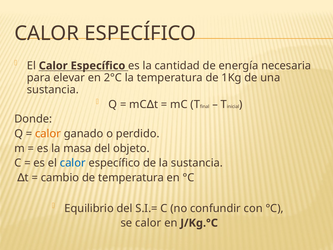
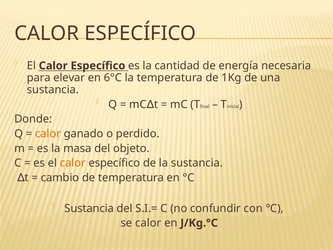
2°C: 2°C -> 6°C
calor at (73, 163) colour: blue -> orange
Equilibrio at (89, 208): Equilibrio -> Sustancia
